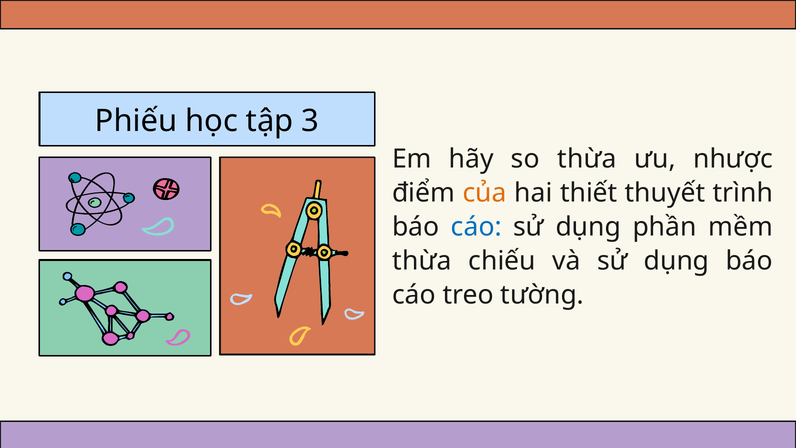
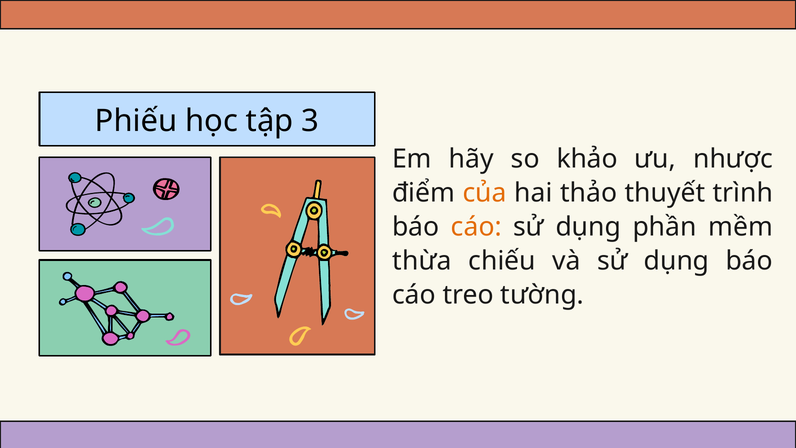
so thừa: thừa -> khảo
thiết: thiết -> thảo
cáo at (476, 227) colour: blue -> orange
